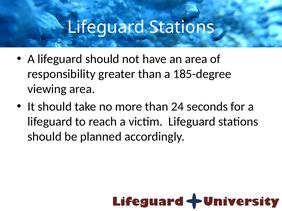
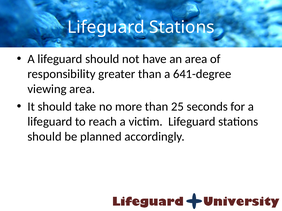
185-degree: 185-degree -> 641-degree
24: 24 -> 25
